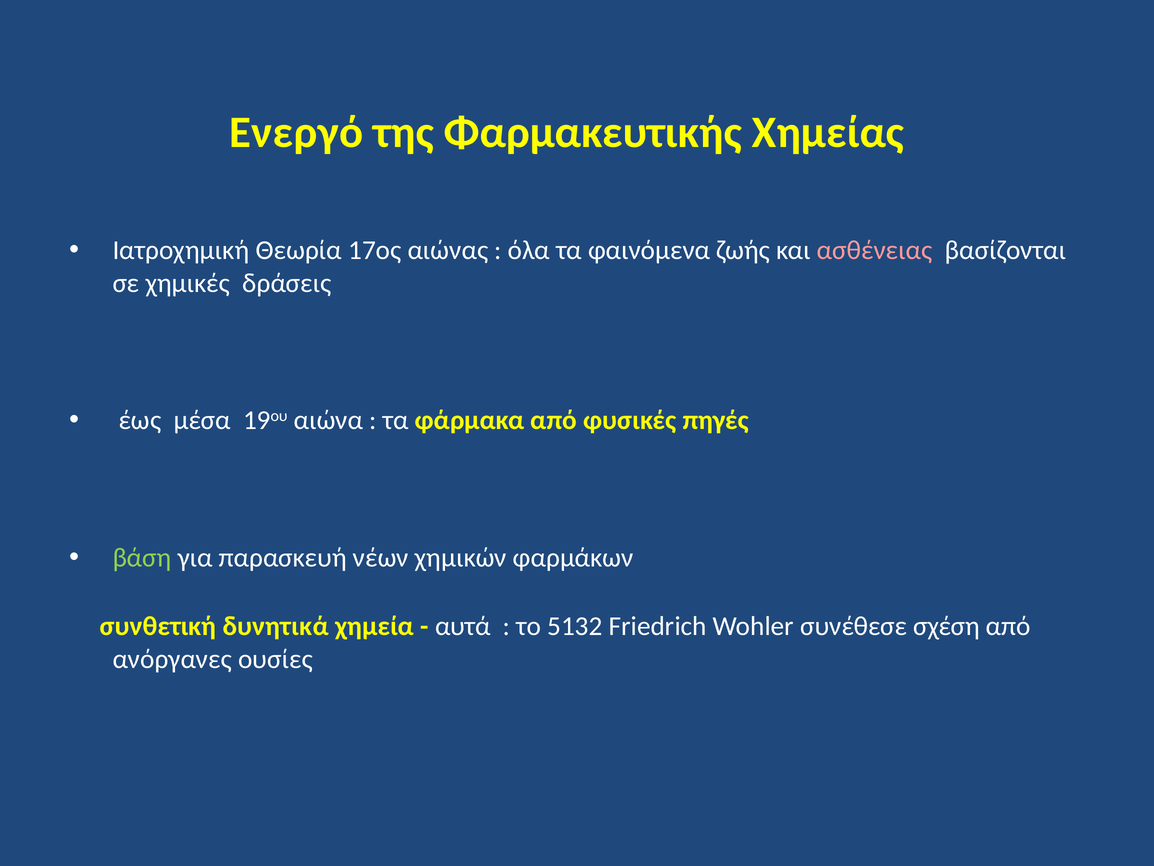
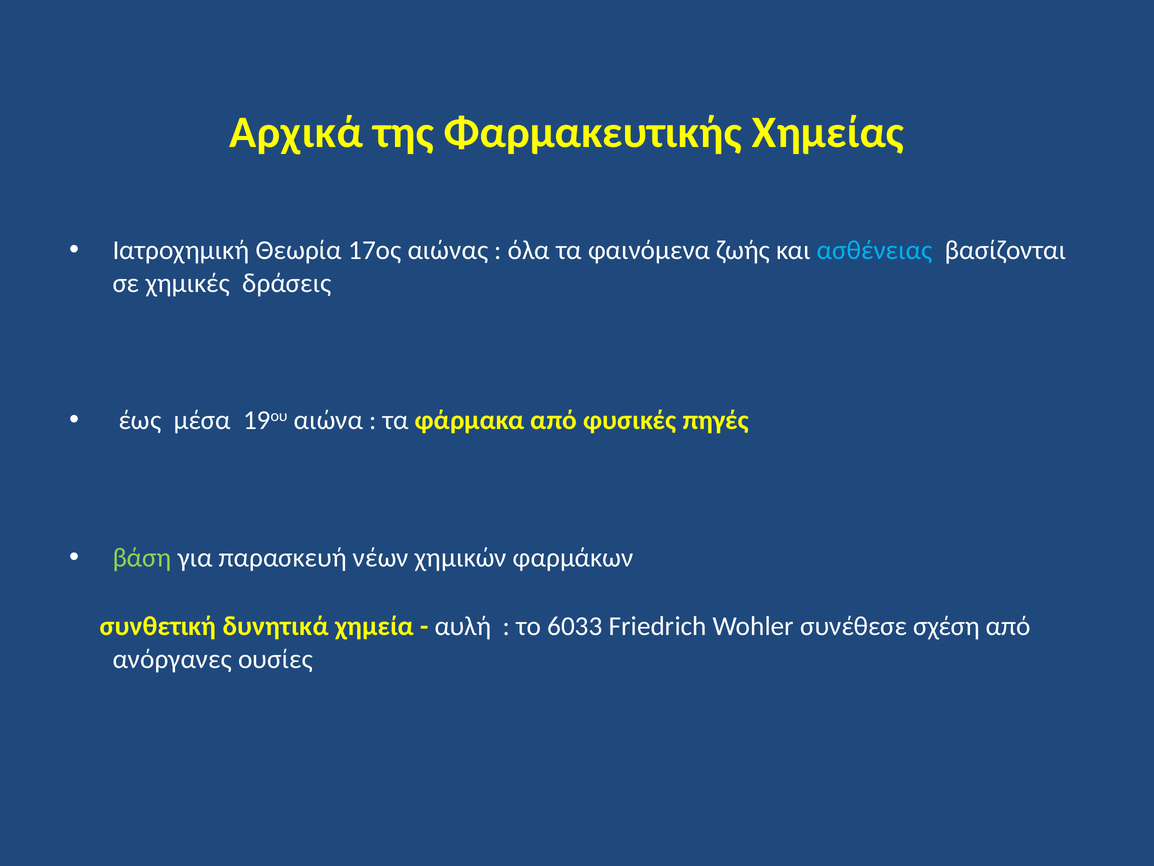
Ενεργό: Ενεργό -> Αρχικά
ασθένειας colour: pink -> light blue
αυτά: αυτά -> αυλή
5132: 5132 -> 6033
